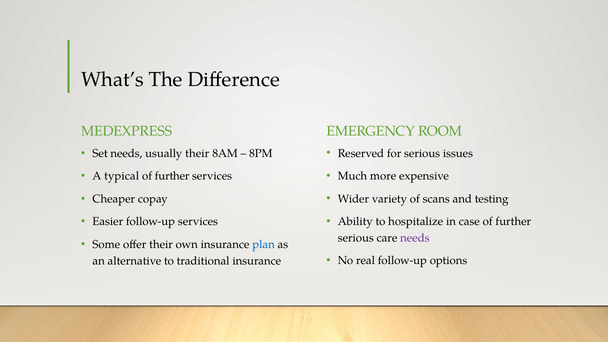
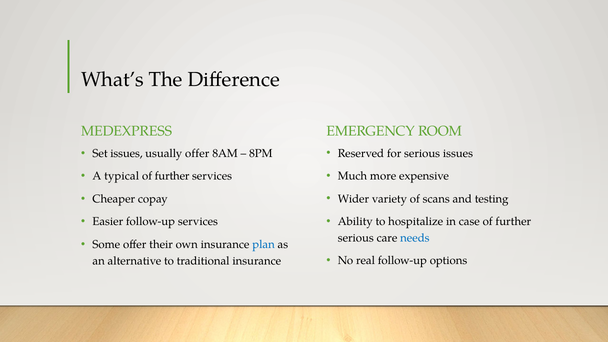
Set needs: needs -> issues
usually their: their -> offer
needs at (415, 238) colour: purple -> blue
